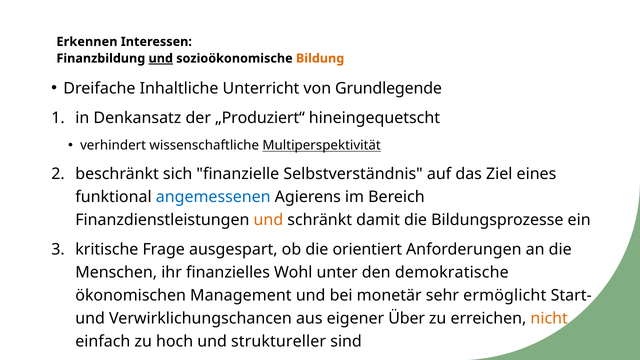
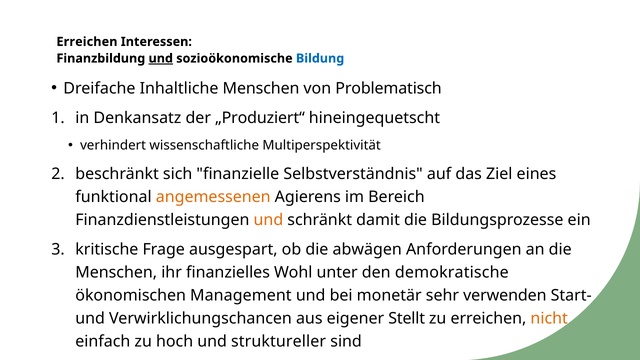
Erkennen at (87, 42): Erkennen -> Erreichen
Bildung colour: orange -> blue
Inhaltliche Unterricht: Unterricht -> Menschen
Grundlegende: Grundlegende -> Problematisch
Multiperspektivität underline: present -> none
angemessenen colour: blue -> orange
orientiert: orientiert -> abwägen
ermöglicht: ermöglicht -> verwenden
Über: Über -> Stellt
